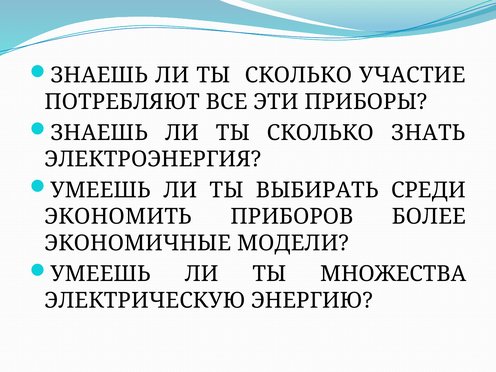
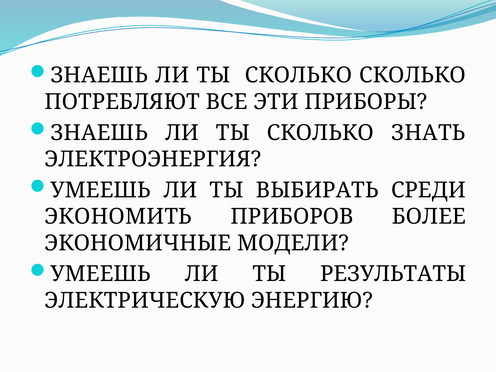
СКОЛЬКО УЧАСТИЕ: УЧАСТИЕ -> СКОЛЬКО
МНОЖЕСТВА: МНОЖЕСТВА -> РЕЗУЛЬТАТЫ
